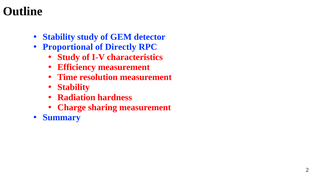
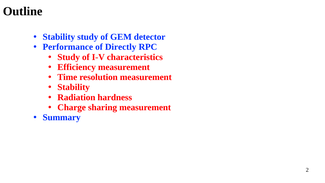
Proportional: Proportional -> Performance
